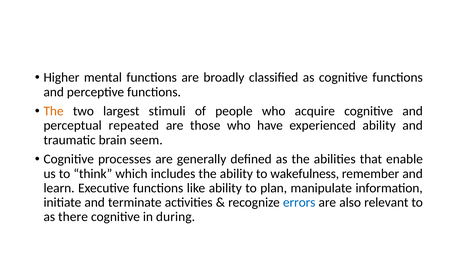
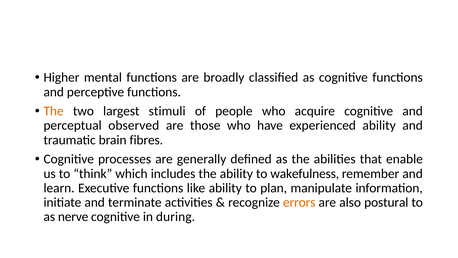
repeated: repeated -> observed
seem: seem -> fibres
errors colour: blue -> orange
relevant: relevant -> postural
there: there -> nerve
